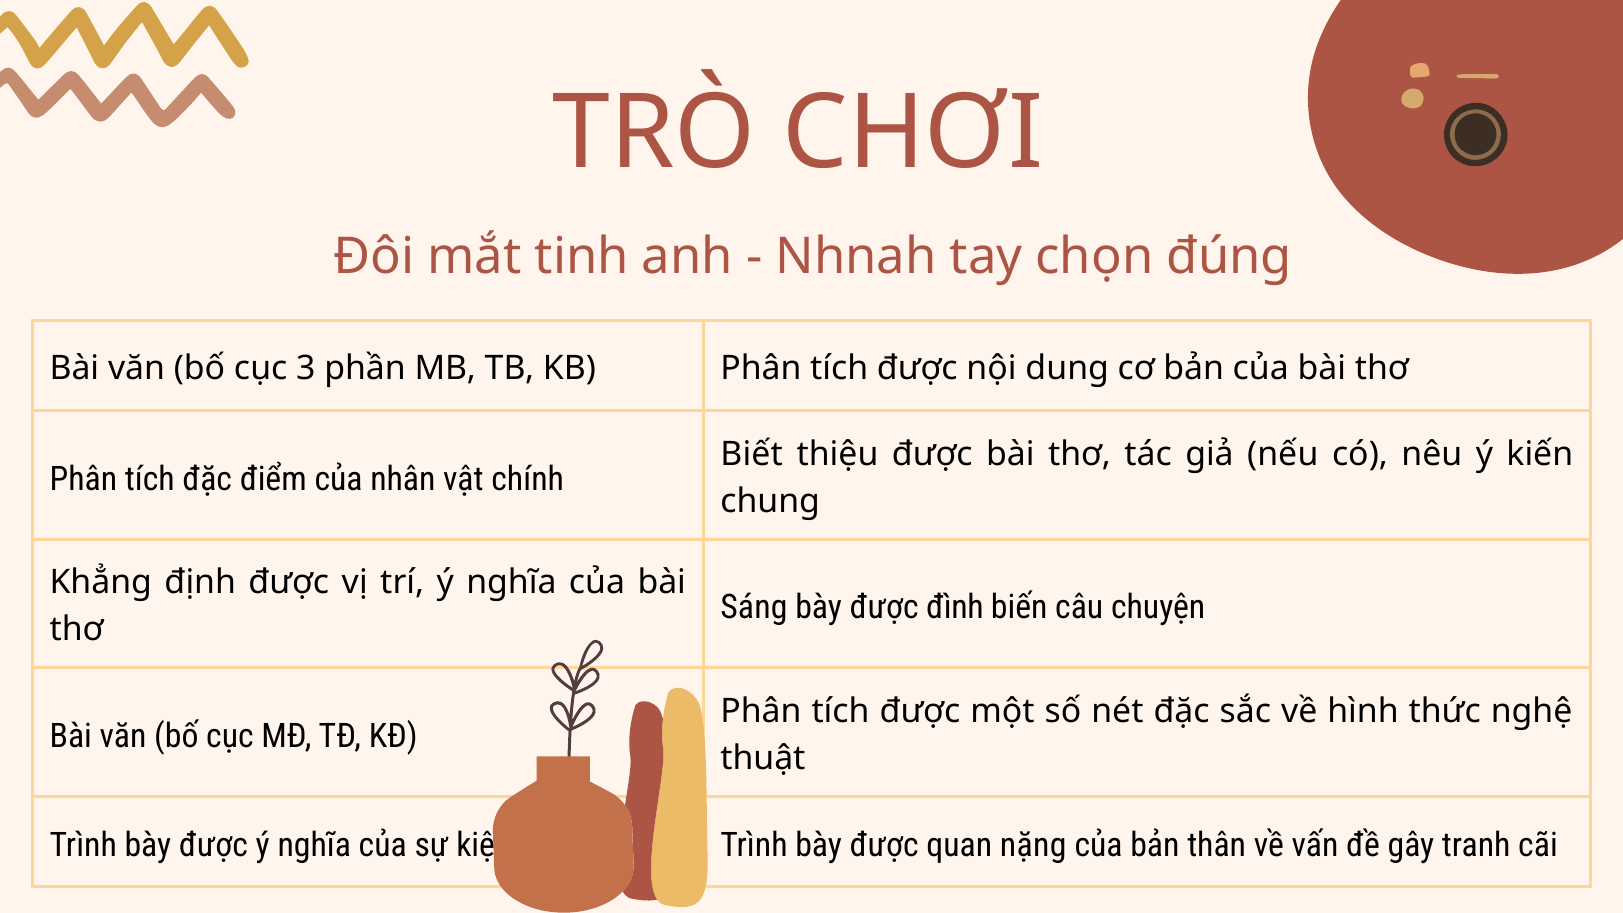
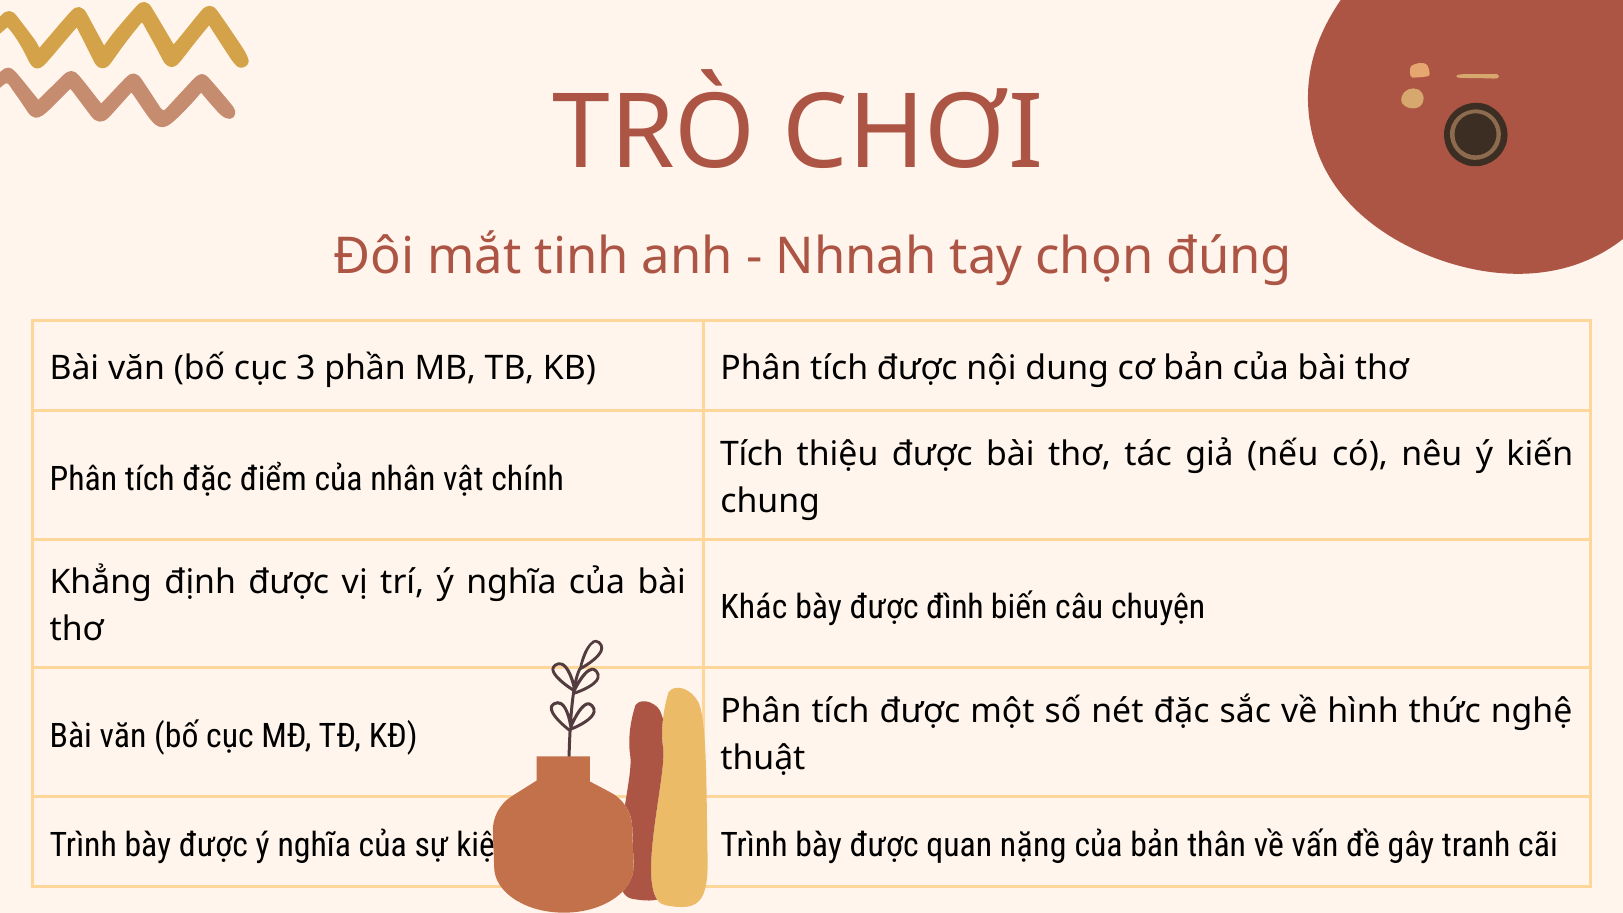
Biết at (752, 454): Biết -> Tích
Sáng: Sáng -> Khác
